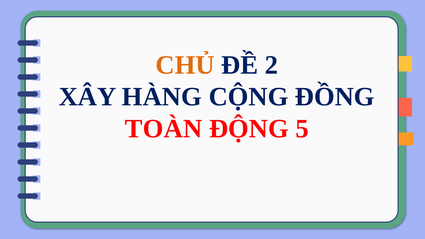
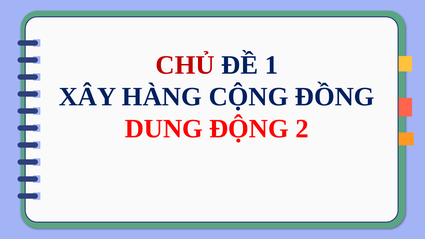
CHỦ colour: orange -> red
2: 2 -> 1
TOÀN: TOÀN -> DUNG
5: 5 -> 2
